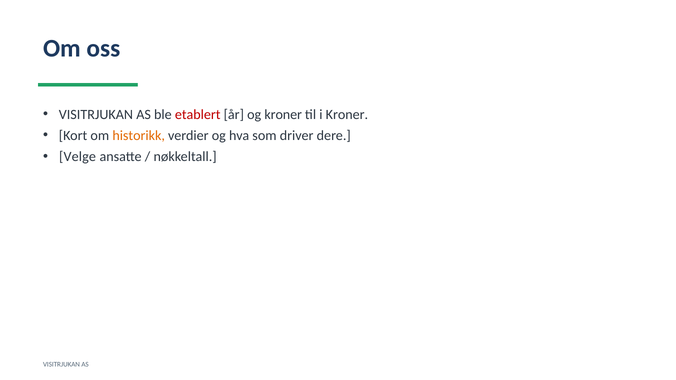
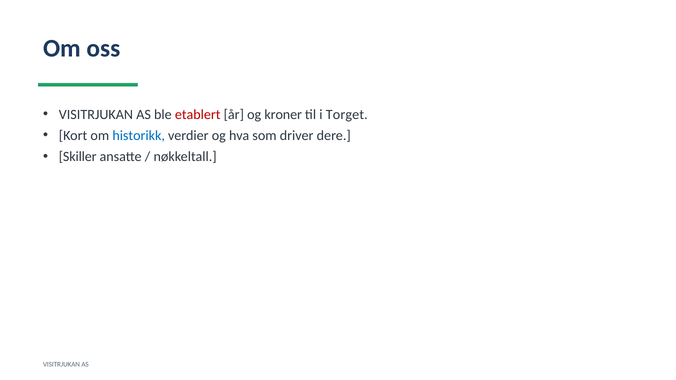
i Kroner: Kroner -> Torget
historikk colour: orange -> blue
Velge: Velge -> Skiller
